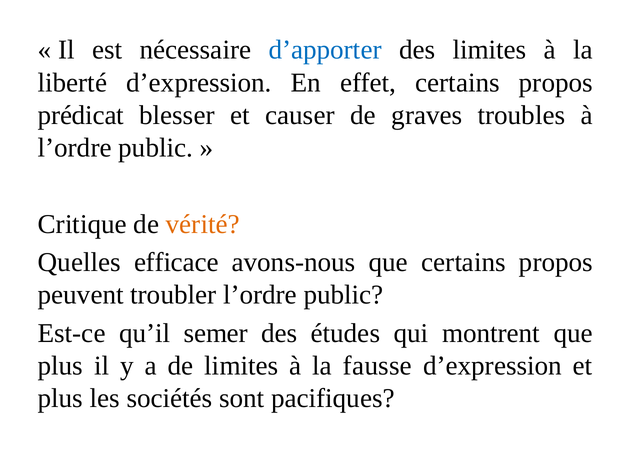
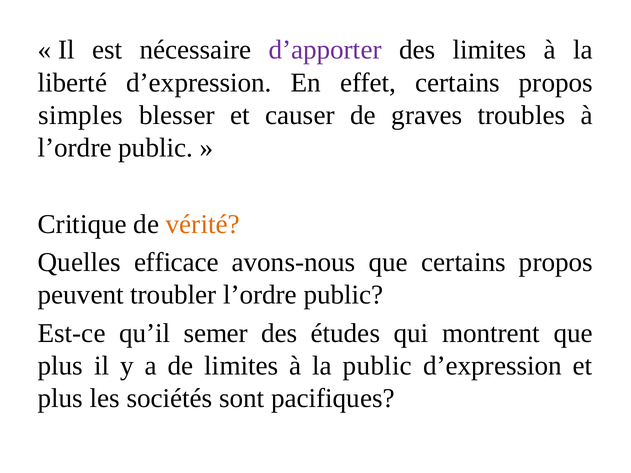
d’apporter colour: blue -> purple
prédicat: prédicat -> simples
la fausse: fausse -> public
